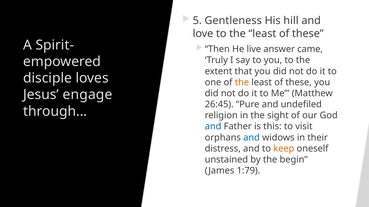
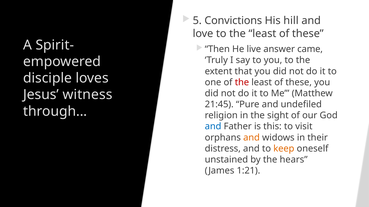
Gentleness: Gentleness -> Convictions
the at (242, 83) colour: orange -> red
engage: engage -> witness
26:45: 26:45 -> 21:45
and at (251, 138) colour: blue -> orange
begin: begin -> hears
1:79: 1:79 -> 1:21
